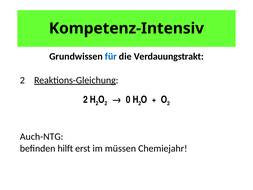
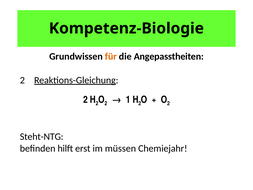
Kompetenz-Intensiv: Kompetenz-Intensiv -> Kompetenz-Biologie
für colour: blue -> orange
Verdauungstrakt: Verdauungstrakt -> Angepasstheiten
0: 0 -> 1
Auch-NTG: Auch-NTG -> Steht-NTG
